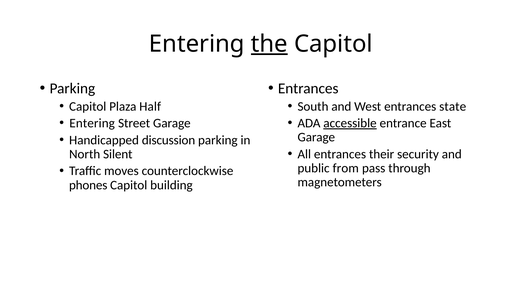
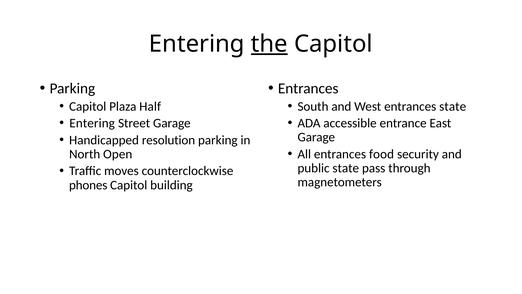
accessible underline: present -> none
discussion: discussion -> resolution
their: their -> food
Silent: Silent -> Open
public from: from -> state
